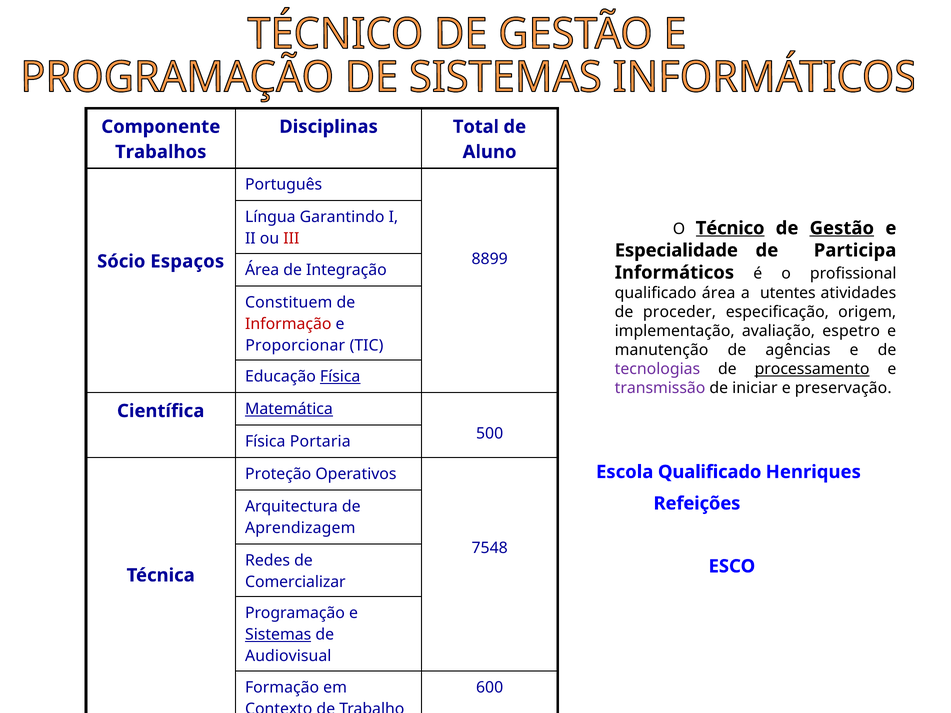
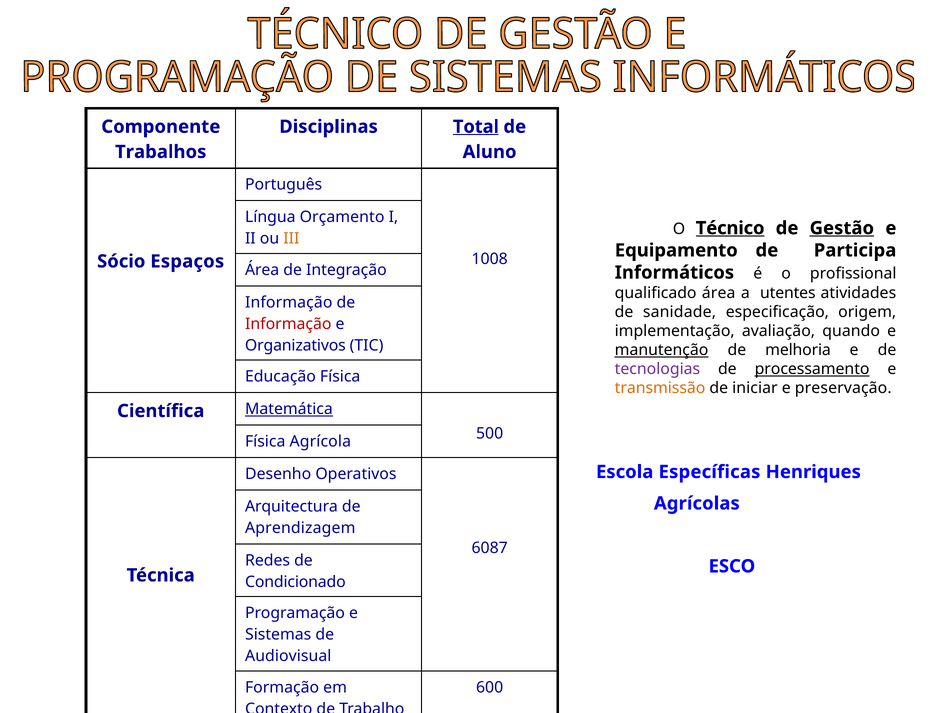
Total underline: none -> present
Garantindo: Garantindo -> Orçamento
III colour: red -> orange
Especialidade: Especialidade -> Equipamento
8899: 8899 -> 1008
Constituem at (289, 302): Constituem -> Informação
proceder: proceder -> sanidade
espetro: espetro -> quando
Proporcionar: Proporcionar -> Organizativos
manutenção underline: none -> present
agências: agências -> melhoria
Física at (340, 377) underline: present -> none
transmissão colour: purple -> orange
Portaria: Portaria -> Agrícola
Escola Qualificado: Qualificado -> Específicas
Proteção: Proteção -> Desenho
Refeições: Refeições -> Agrícolas
7548: 7548 -> 6087
Comercializar: Comercializar -> Condicionado
Sistemas underline: present -> none
